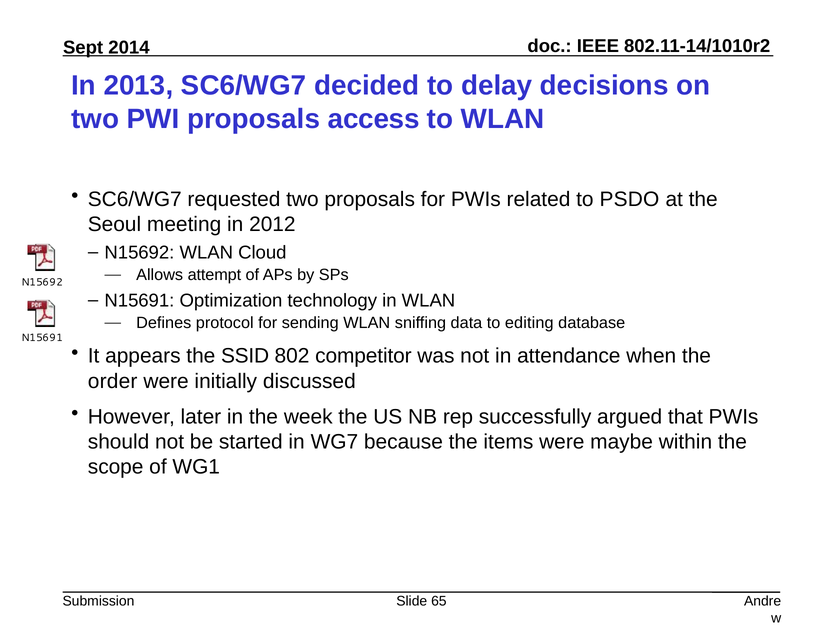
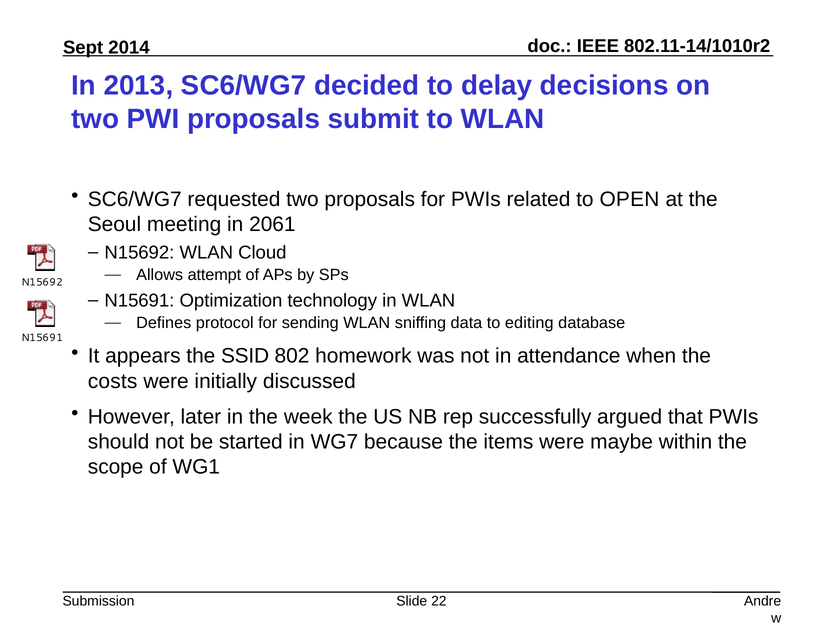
access: access -> submit
PSDO: PSDO -> OPEN
2012: 2012 -> 2061
competitor: competitor -> homework
order: order -> costs
65: 65 -> 22
